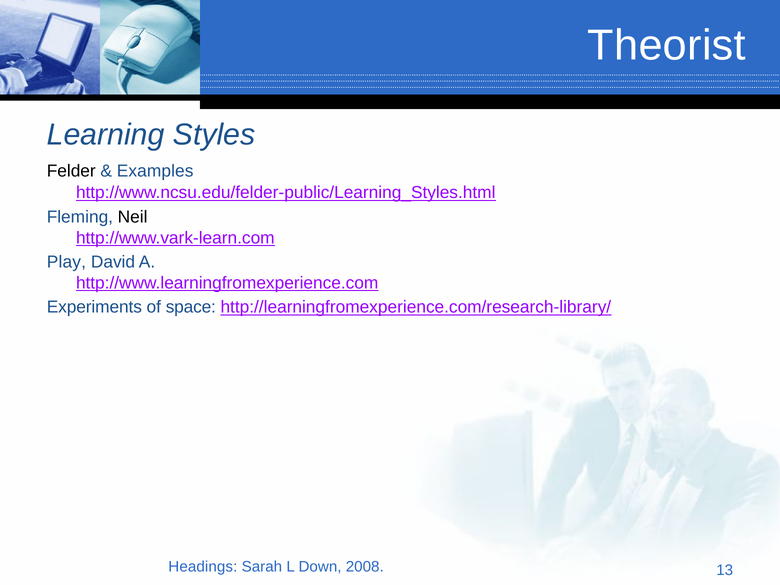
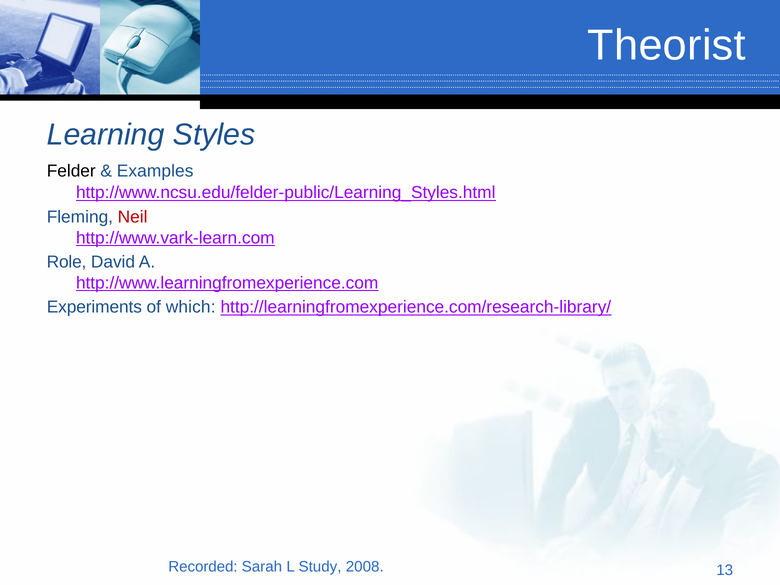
Neil colour: black -> red
Play: Play -> Role
space: space -> which
Headings: Headings -> Recorded
Down: Down -> Study
